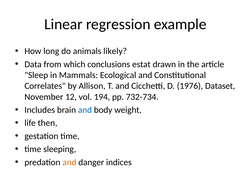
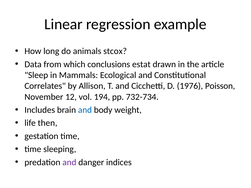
likely: likely -> stcox
Dataset: Dataset -> Poisson
and at (69, 162) colour: orange -> purple
